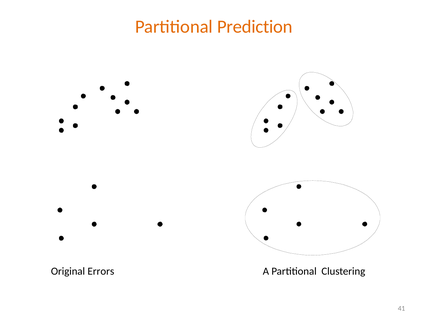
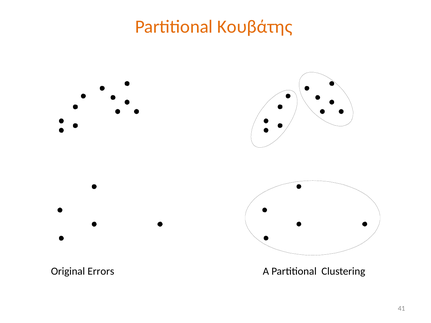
Prediction: Prediction -> Κουβάτης
